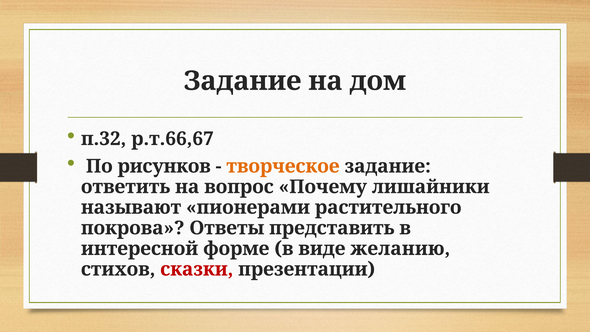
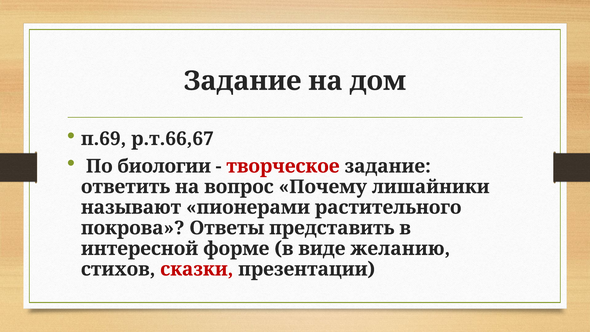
п.32: п.32 -> п.69
рисунков: рисунков -> биологии
творческое colour: orange -> red
